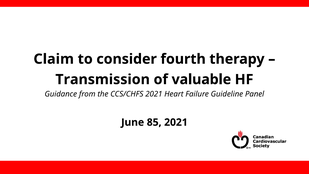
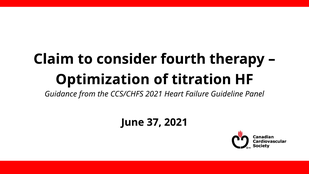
Transmission: Transmission -> Optimization
valuable: valuable -> titration
85: 85 -> 37
